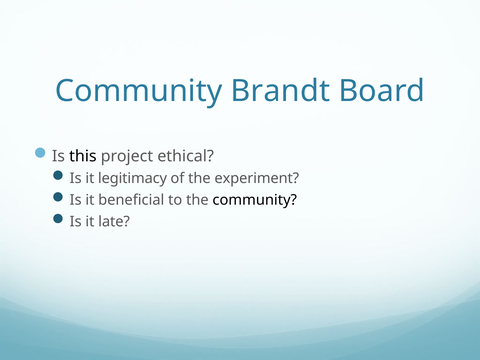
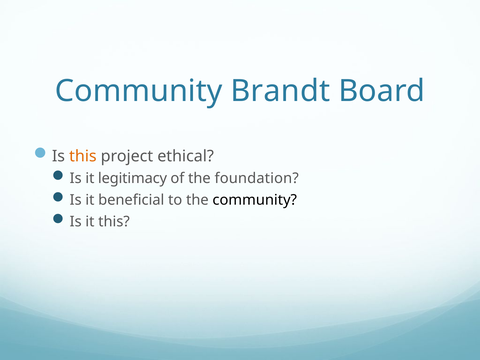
this at (83, 156) colour: black -> orange
experiment: experiment -> foundation
it late: late -> this
